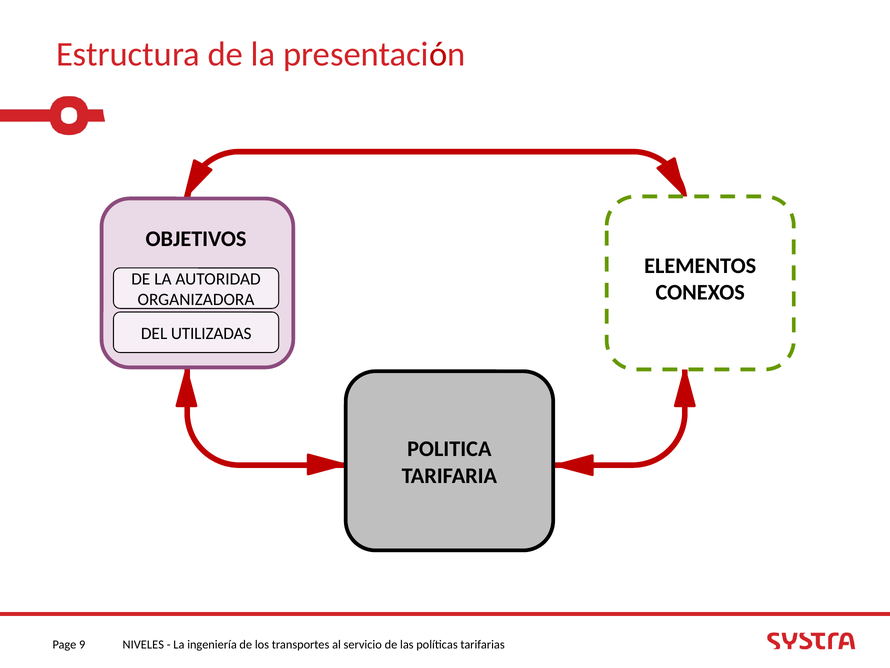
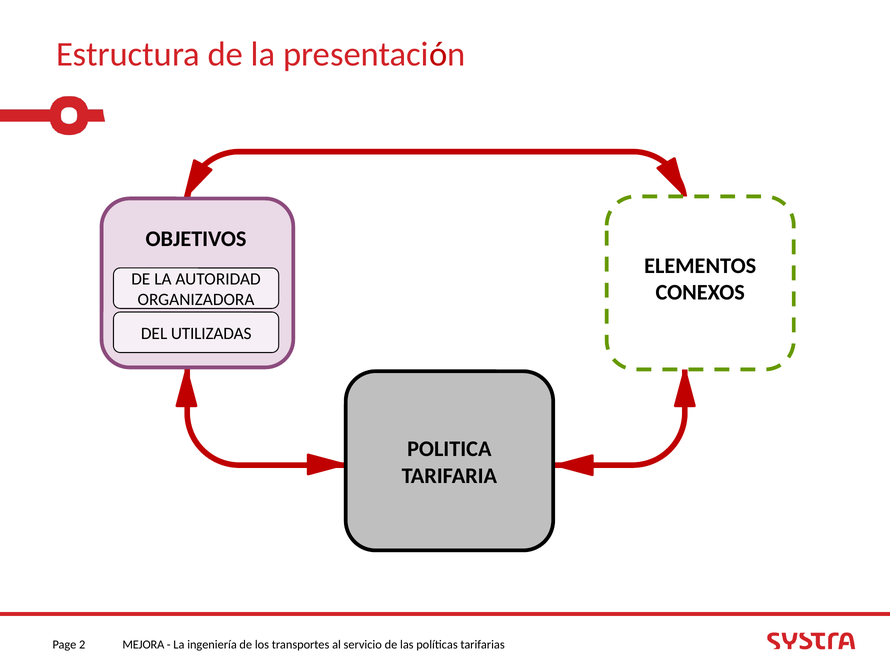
9: 9 -> 2
NIVELES: NIVELES -> MEJORA
